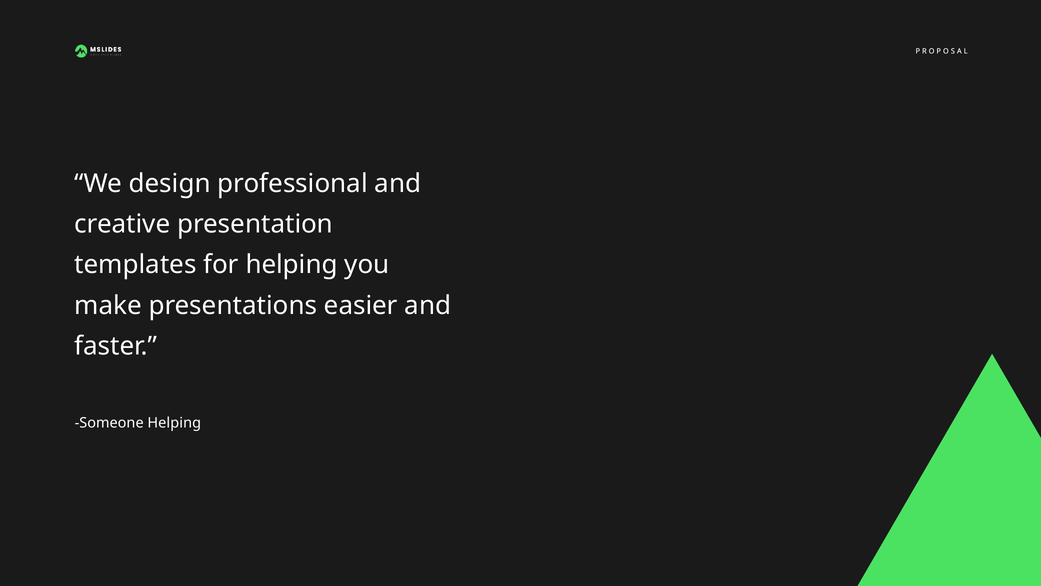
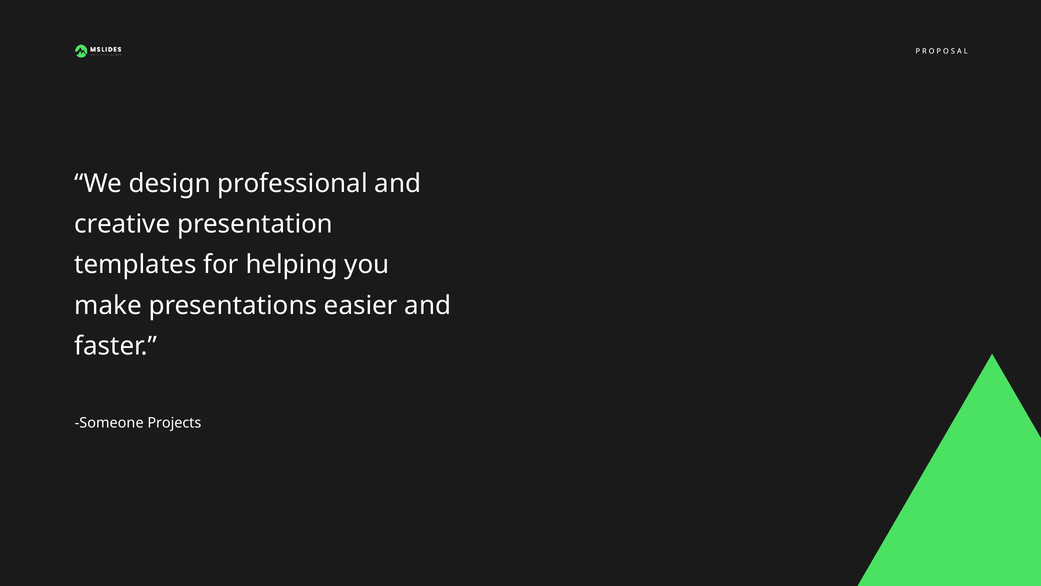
Someone Helping: Helping -> Projects
